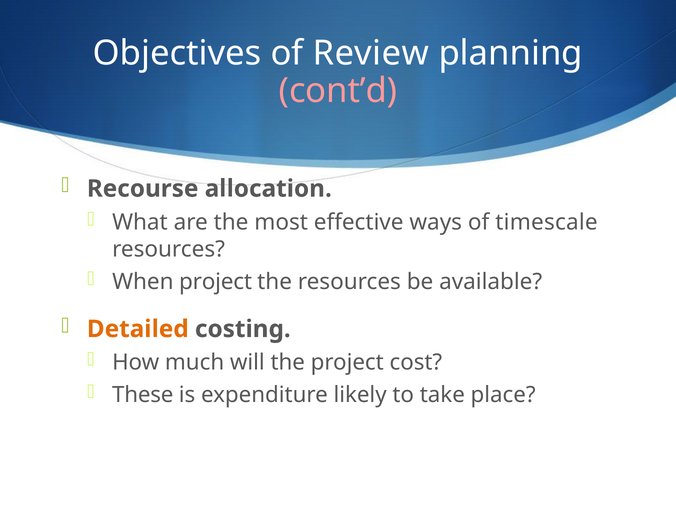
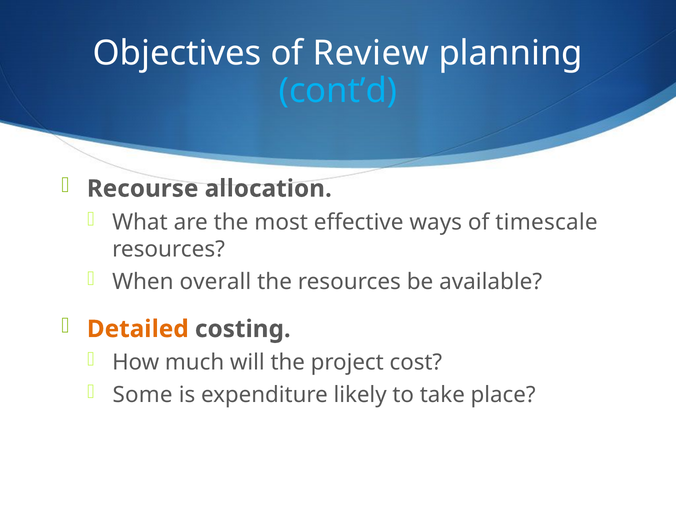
cont’d colour: pink -> light blue
When project: project -> overall
These: These -> Some
